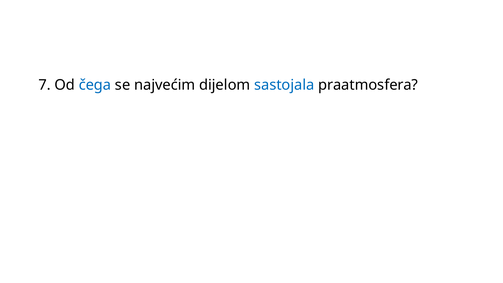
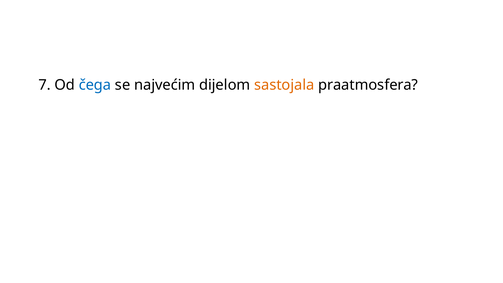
sastojala colour: blue -> orange
